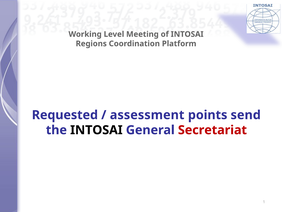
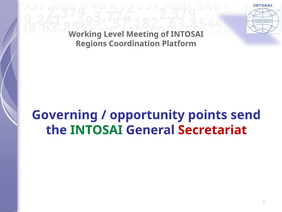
Requested: Requested -> Governing
assessment: assessment -> opportunity
INTOSAI at (96, 130) colour: black -> green
